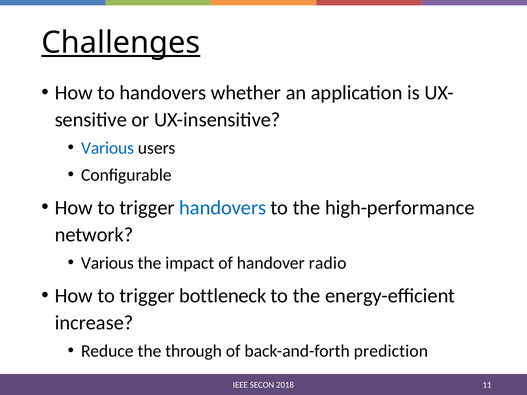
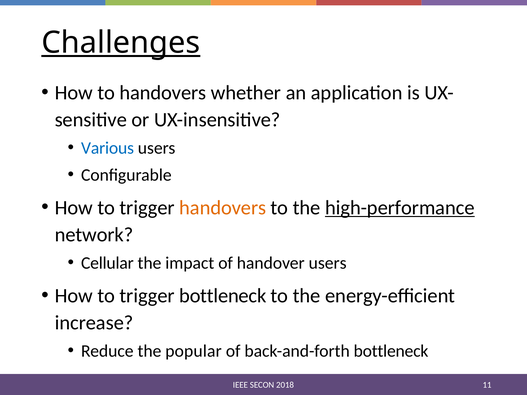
handovers at (223, 208) colour: blue -> orange
high-performance underline: none -> present
Various at (107, 263): Various -> Cellular
handover radio: radio -> users
through: through -> popular
back-and-forth prediction: prediction -> bottleneck
